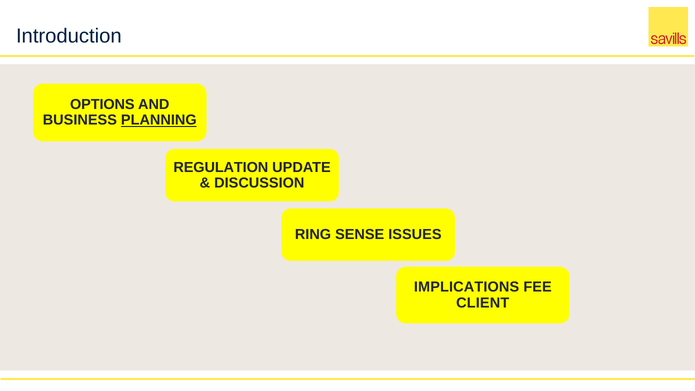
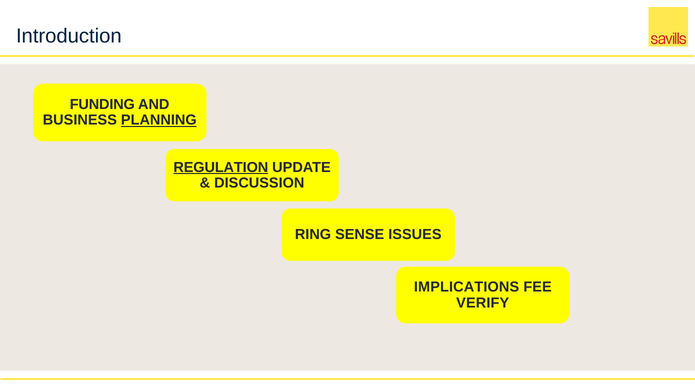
OPTIONS: OPTIONS -> FUNDING
REGULATION underline: none -> present
CLIENT: CLIENT -> VERIFY
